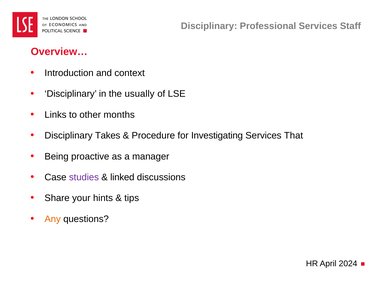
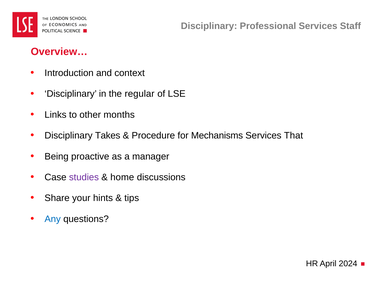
usually: usually -> regular
Investigating: Investigating -> Mechanisms
linked: linked -> home
Any colour: orange -> blue
